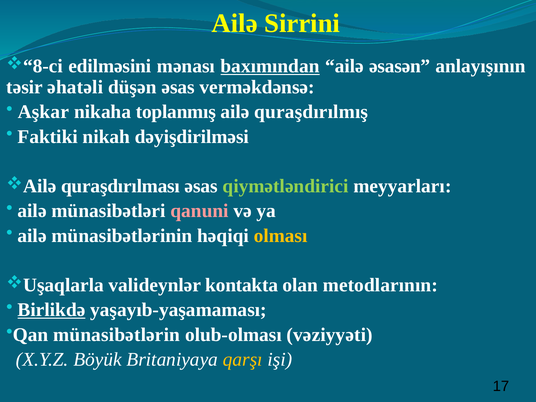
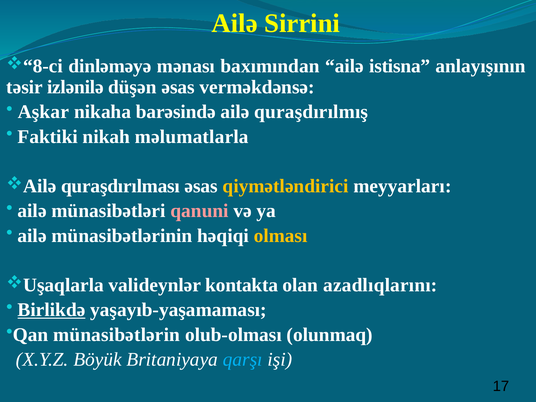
edilməsini: edilməsini -> dinləməyə
baxımından underline: present -> none
əsasən: əsasən -> istisna
əhatəli: əhatəli -> izlənilə
toplanmış: toplanmış -> barəsində
dəyişdirilməsi: dəyişdirilməsi -> məlumatlarla
qiymətləndirici colour: light green -> yellow
metodlarının: metodlarının -> azadlıqlarını
vəziyyəti: vəziyyəti -> olunmaq
qarşı colour: yellow -> light blue
